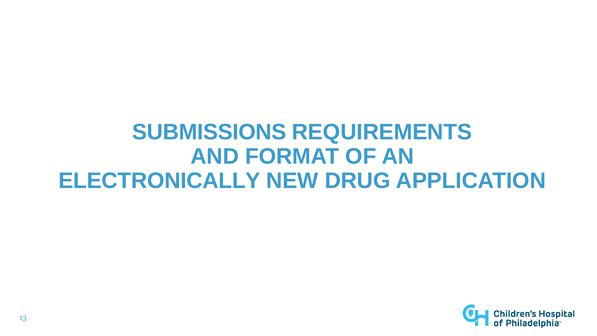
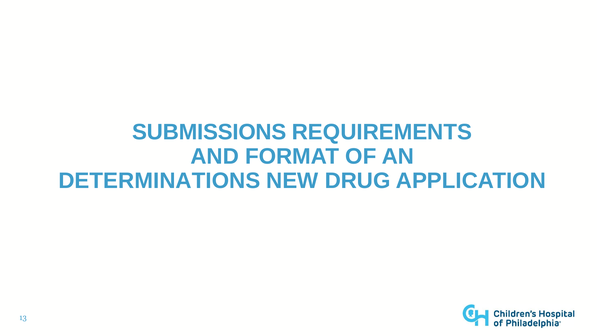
ELECTRONICALLY: ELECTRONICALLY -> DETERMINATIONS
